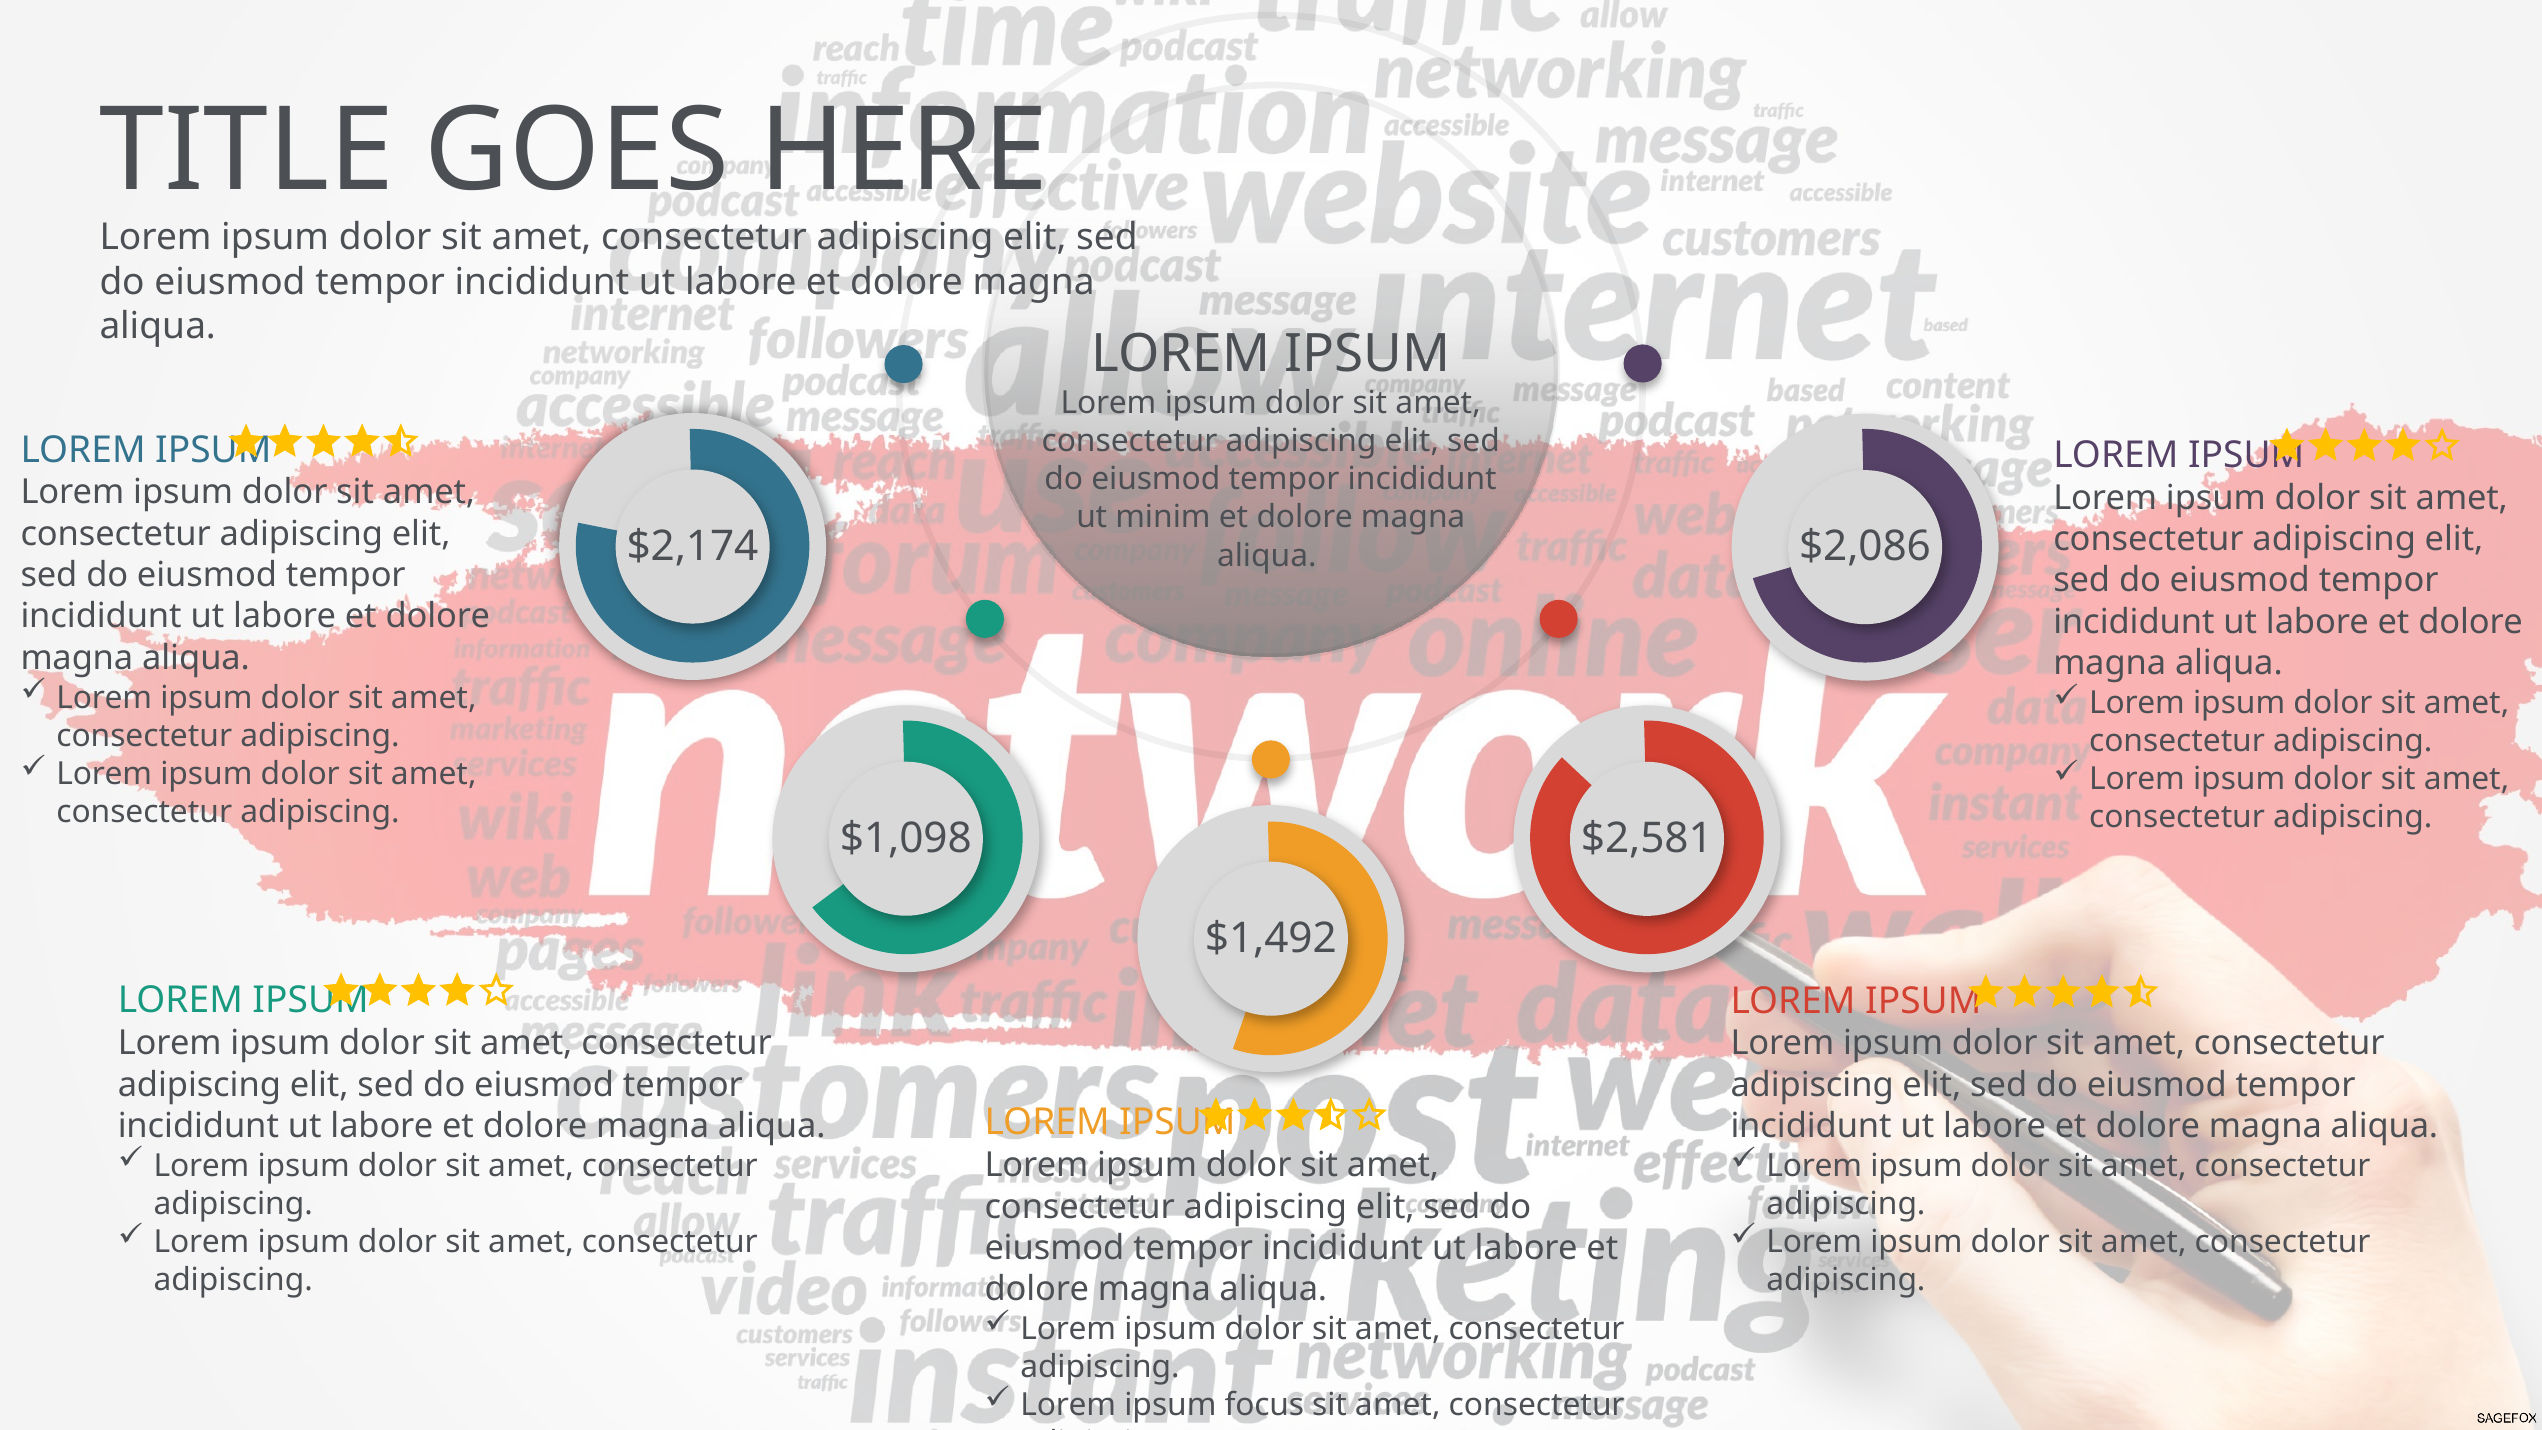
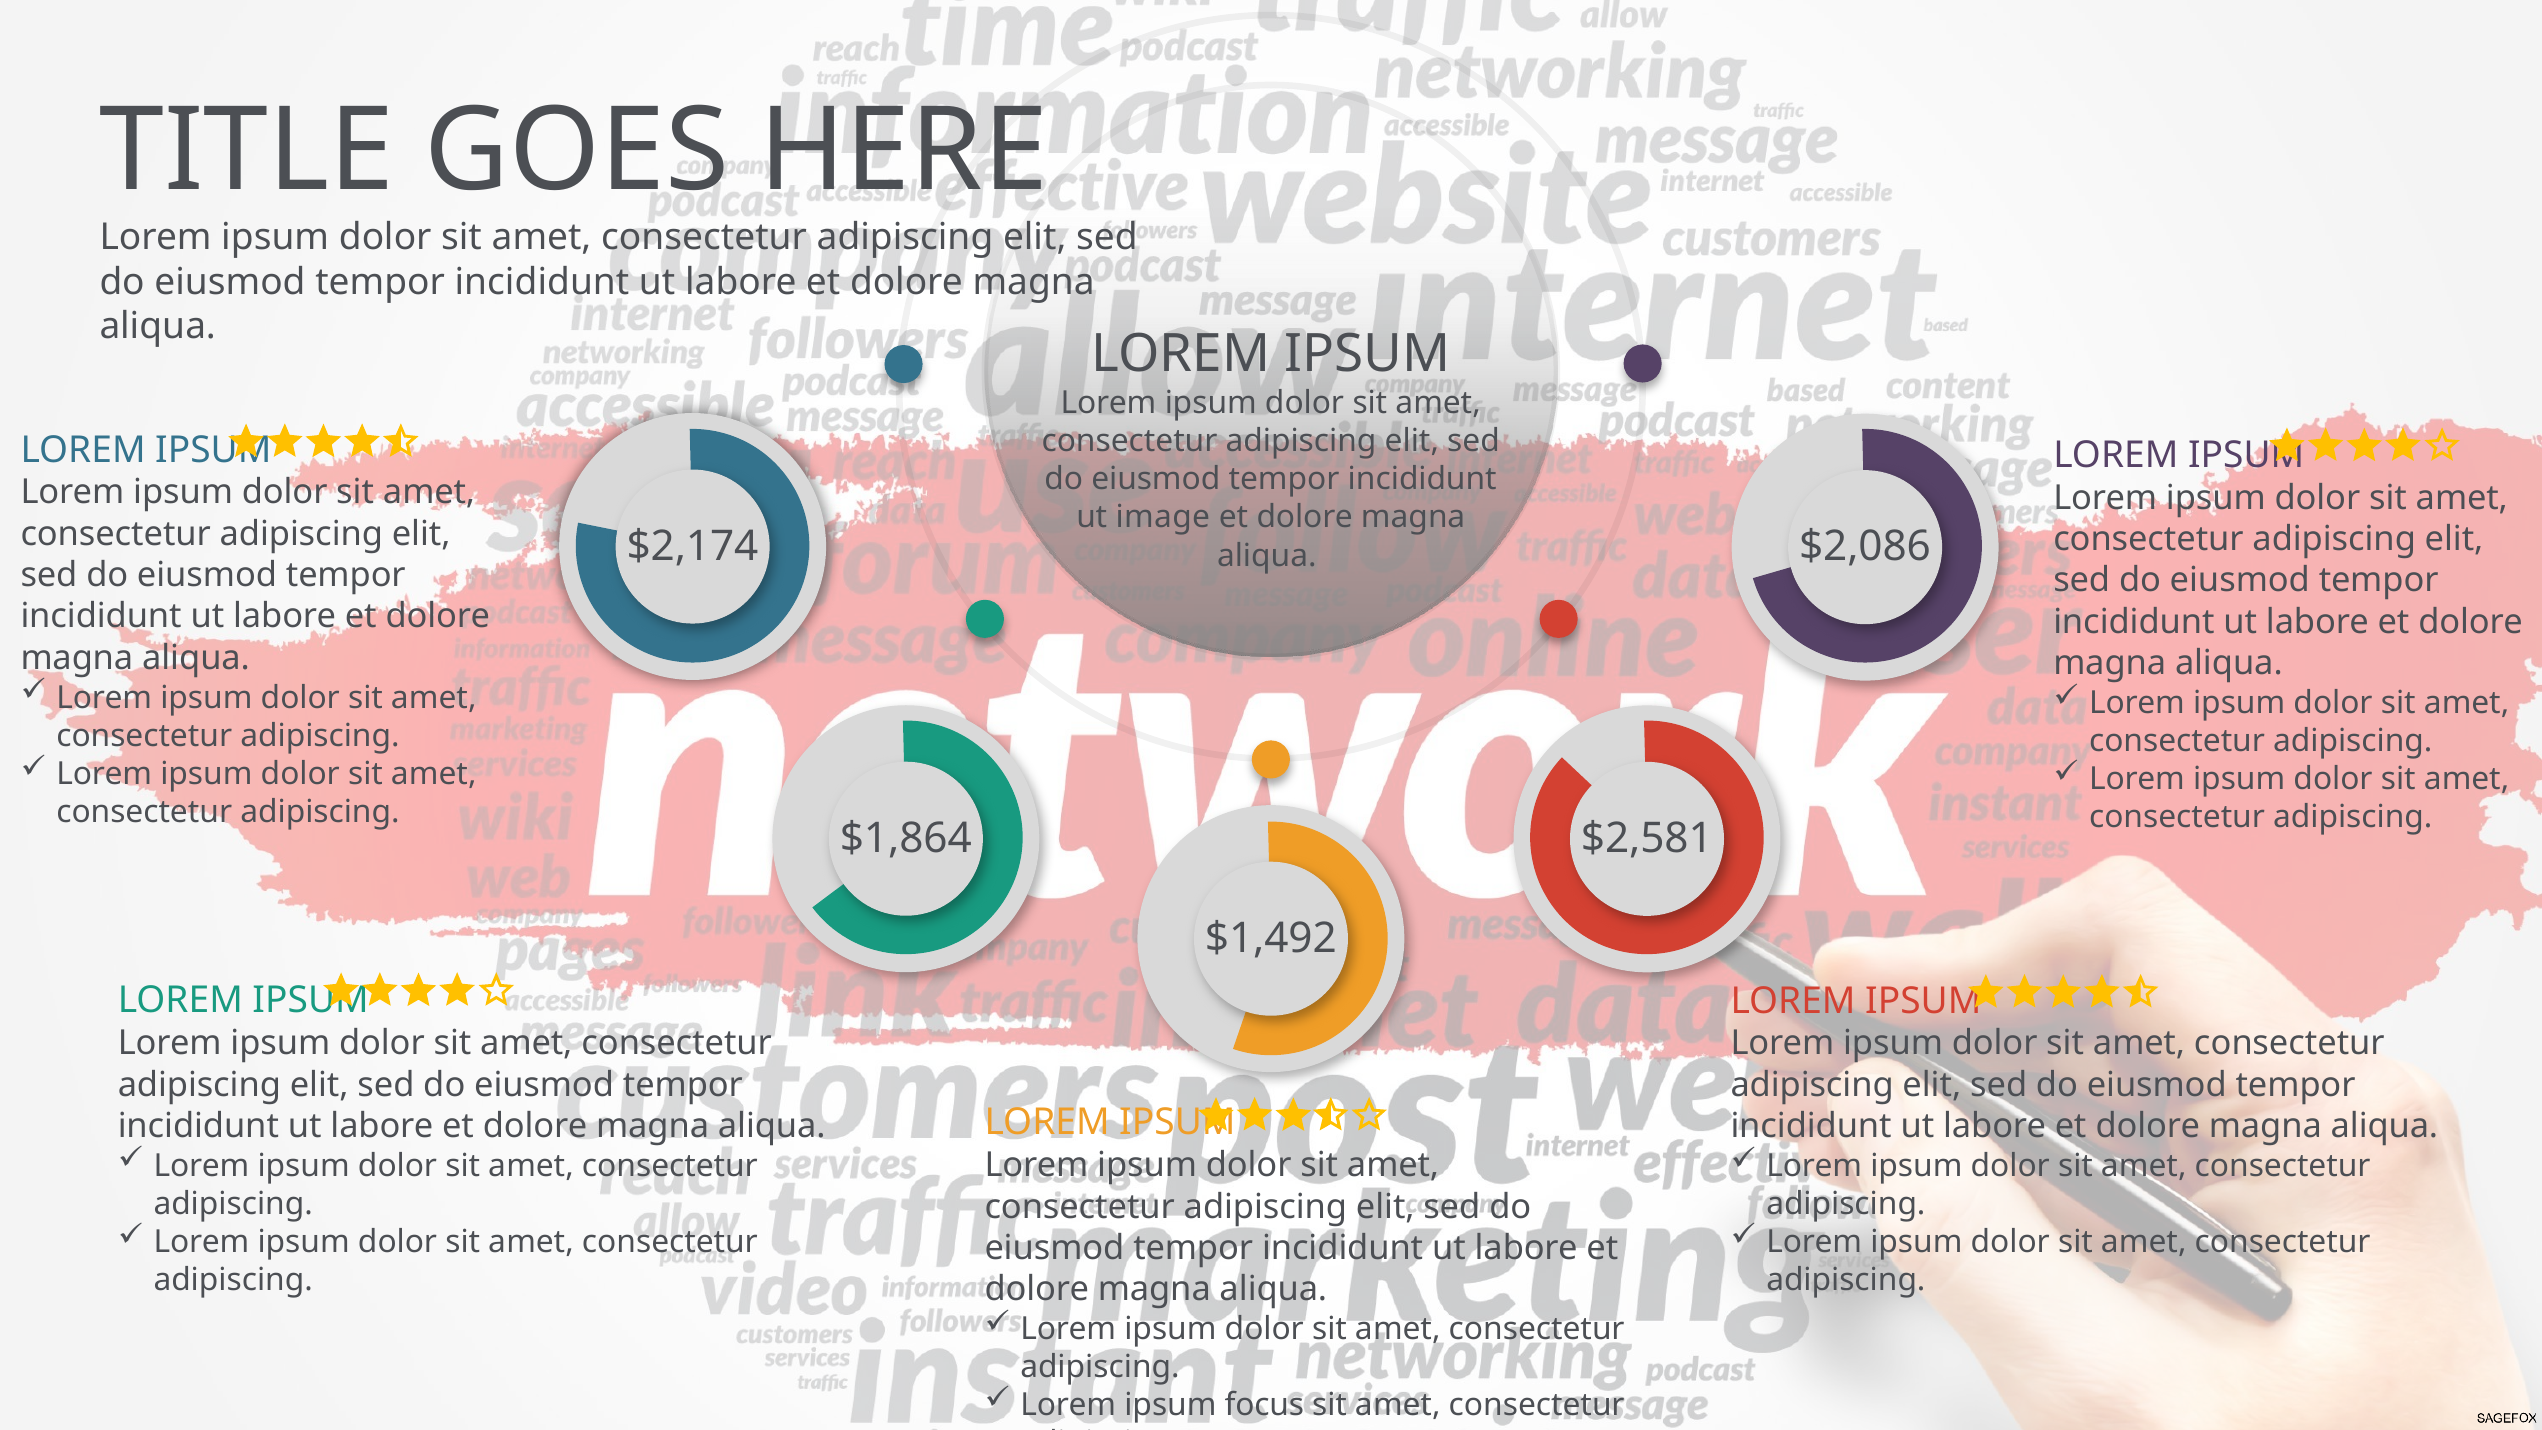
minim: minim -> image
$1,098: $1,098 -> $1,864
